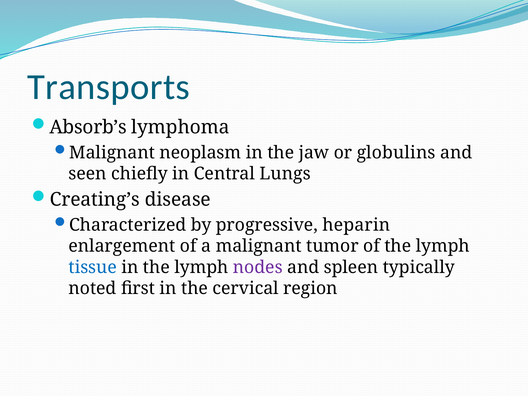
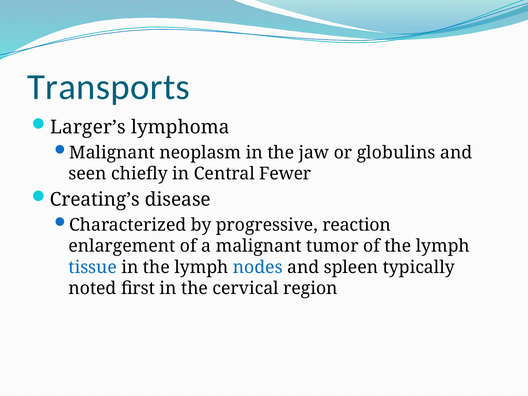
Absorb’s: Absorb’s -> Larger’s
Lungs: Lungs -> Fewer
heparin: heparin -> reaction
nodes colour: purple -> blue
